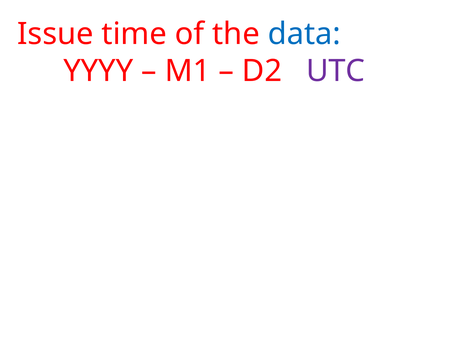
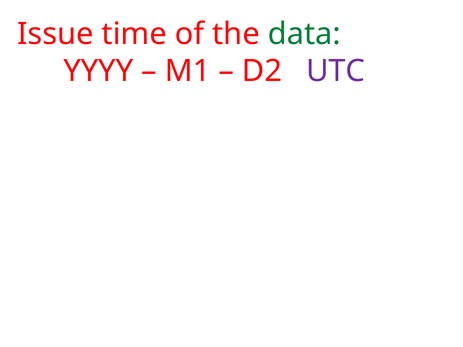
data colour: blue -> green
